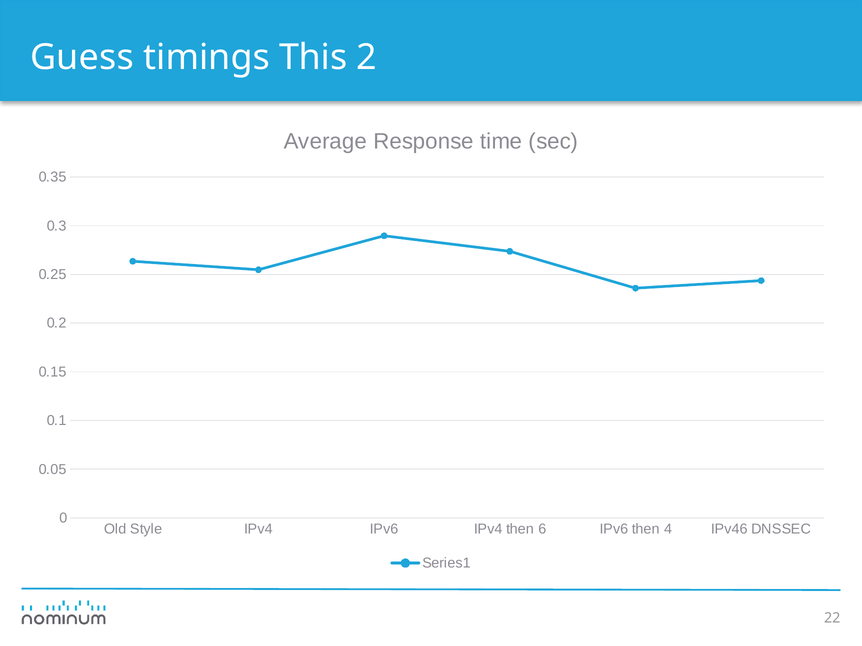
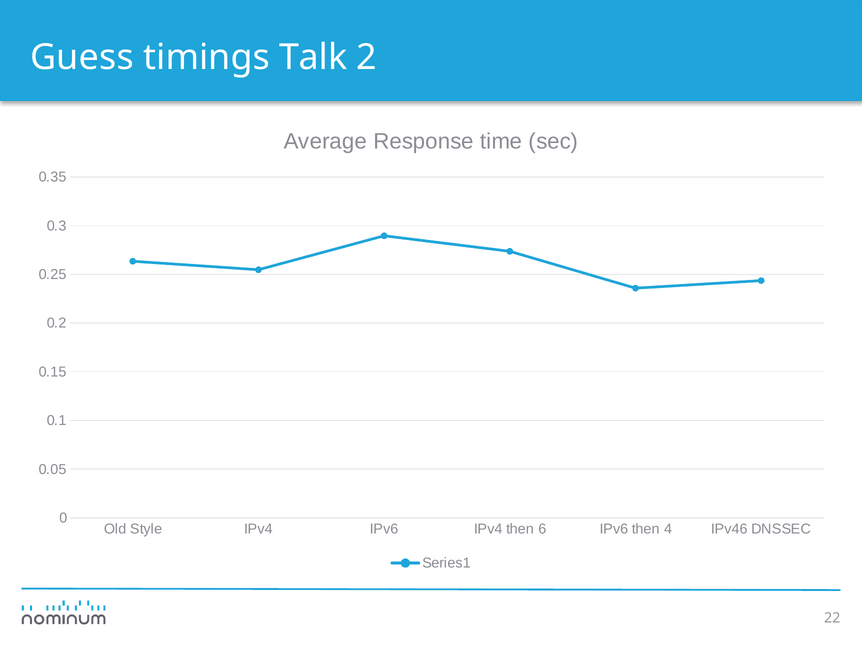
This: This -> Talk
